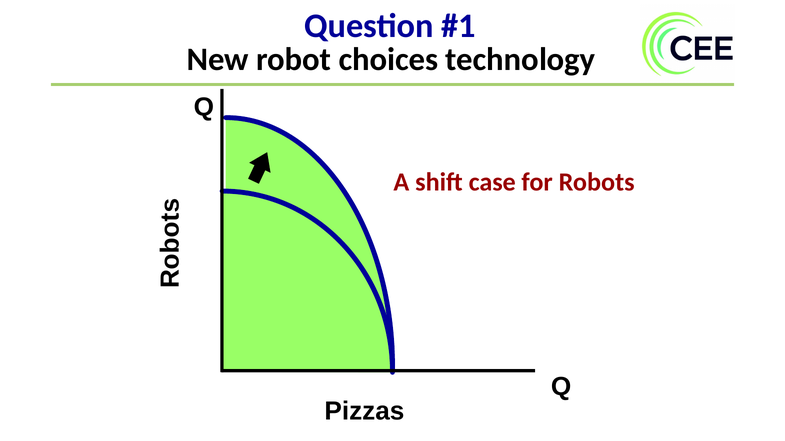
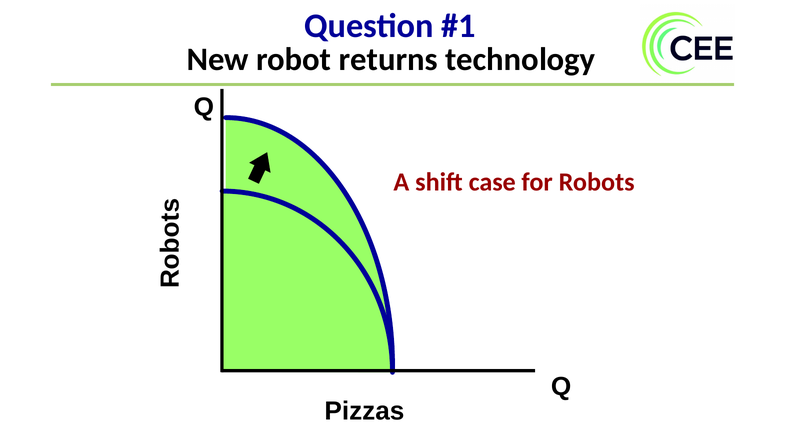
choices: choices -> returns
